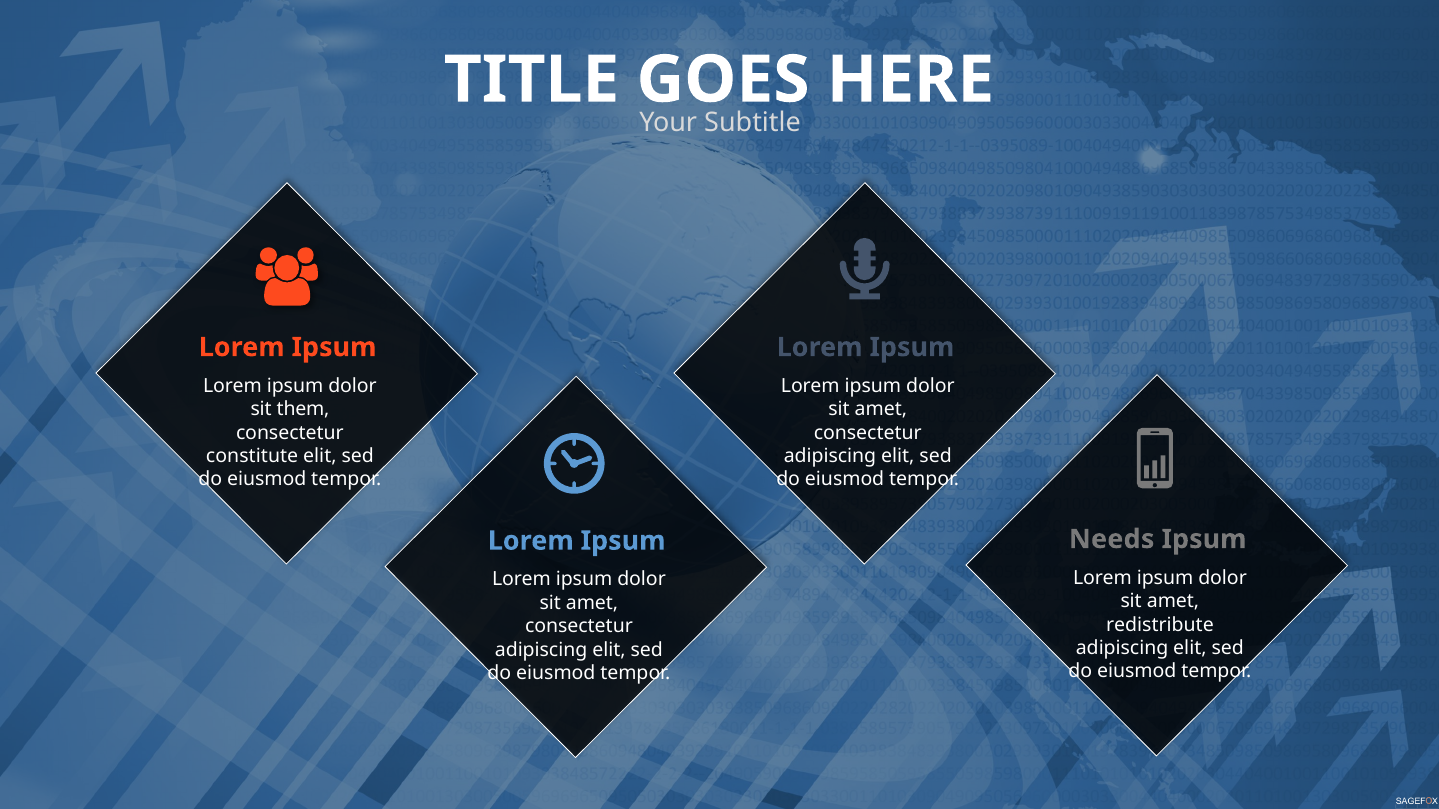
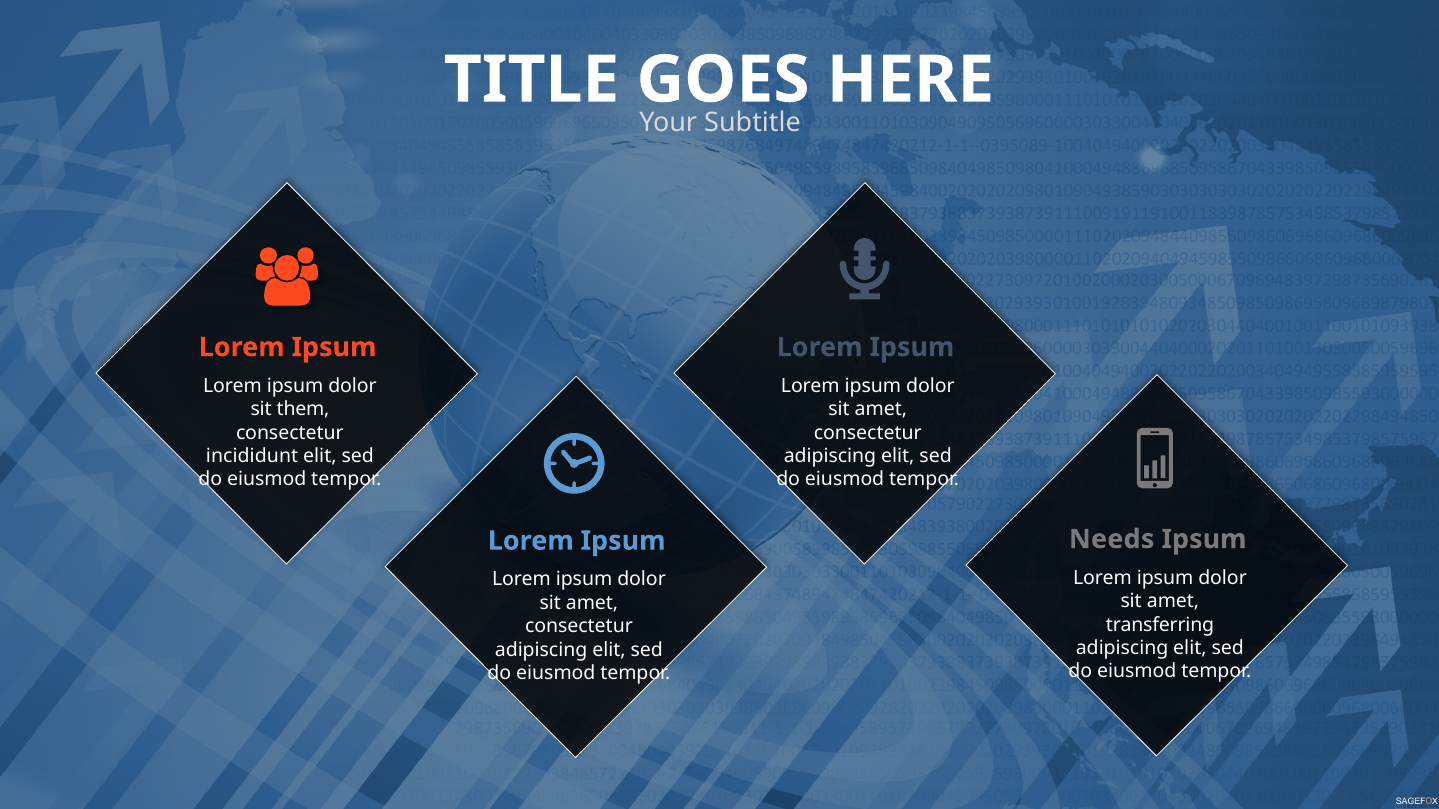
constitute: constitute -> incididunt
redistribute: redistribute -> transferring
